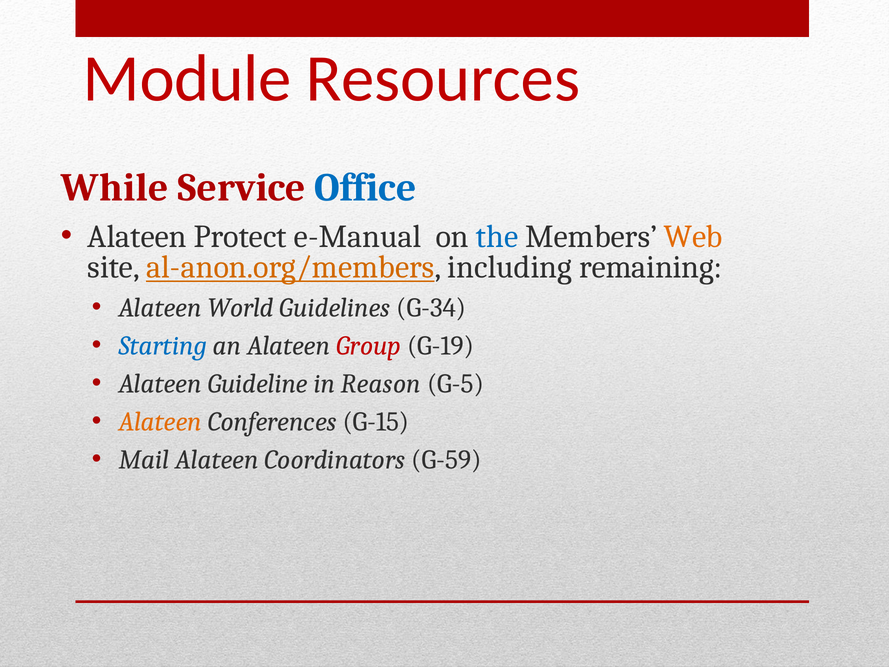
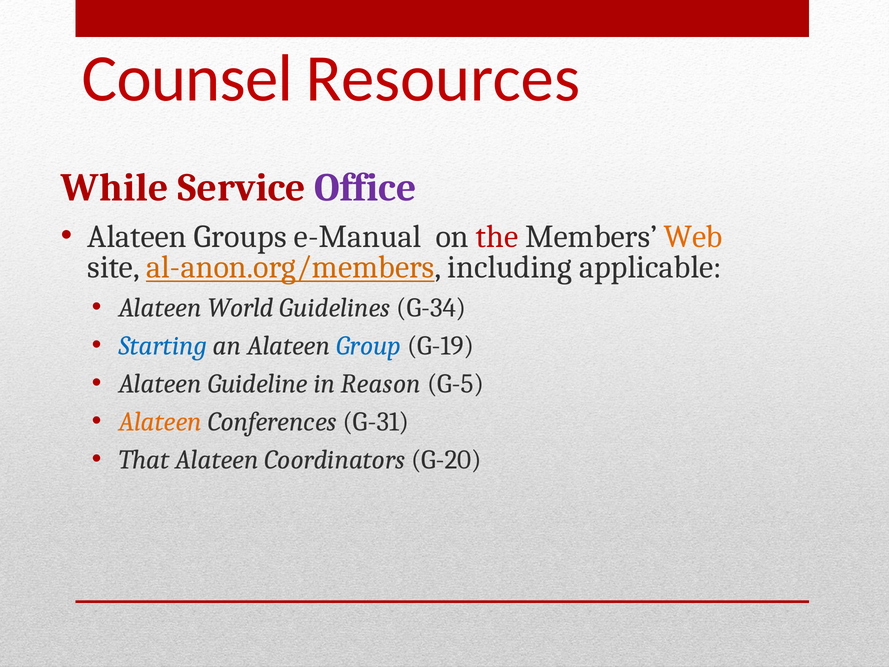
Module: Module -> Counsel
Office colour: blue -> purple
Protect: Protect -> Groups
the colour: blue -> red
remaining: remaining -> applicable
Group colour: red -> blue
G-15: G-15 -> G-31
Mail: Mail -> That
G-59: G-59 -> G-20
